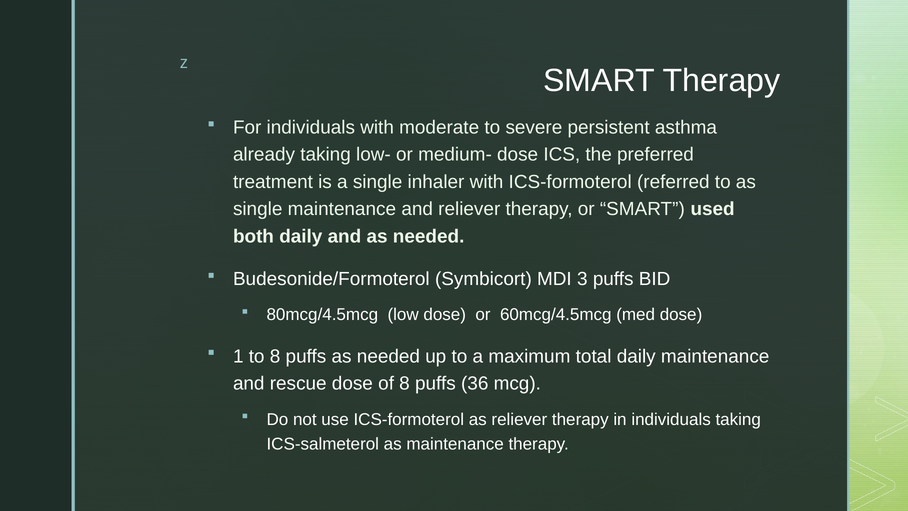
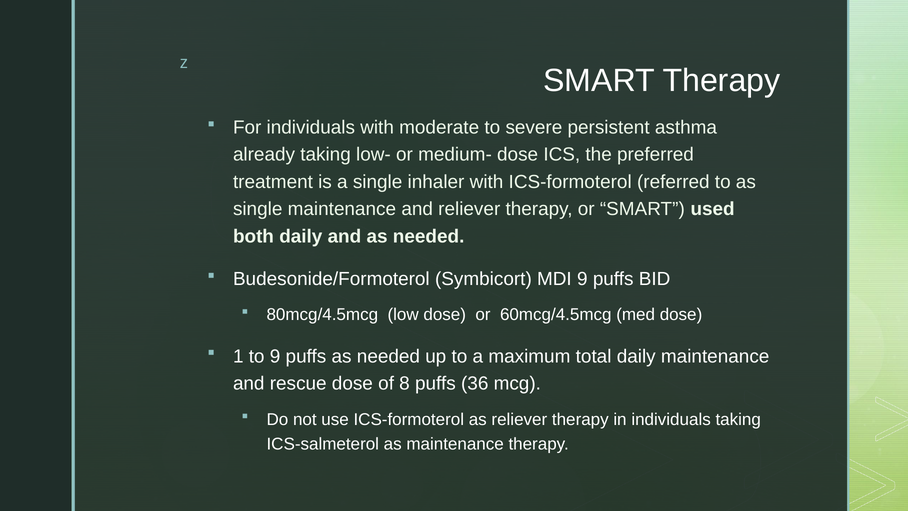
MDI 3: 3 -> 9
to 8: 8 -> 9
